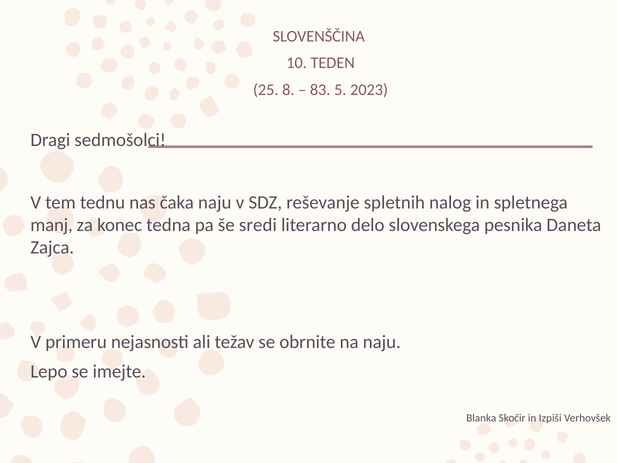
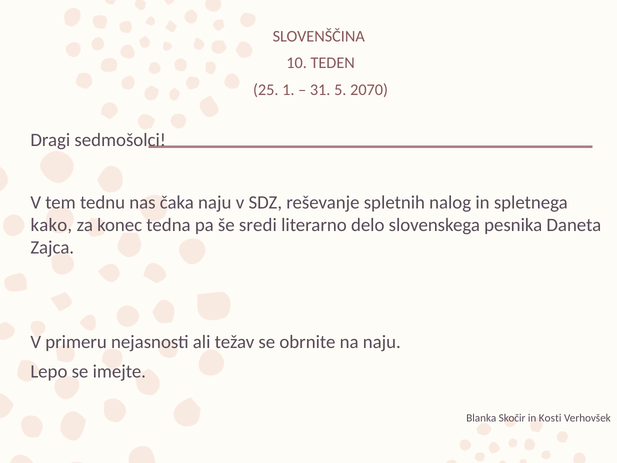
8: 8 -> 1
83: 83 -> 31
2023: 2023 -> 2070
manj: manj -> kako
Izpiši: Izpiši -> Kosti
